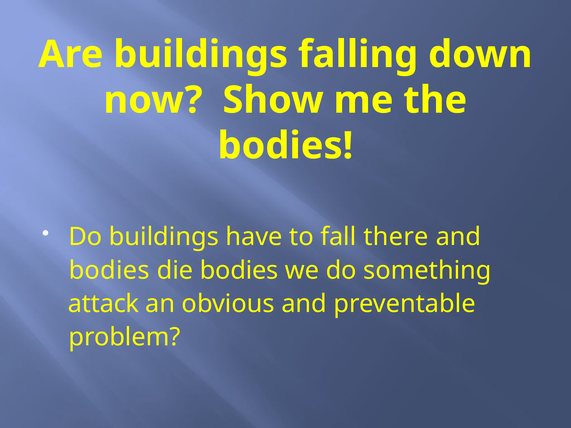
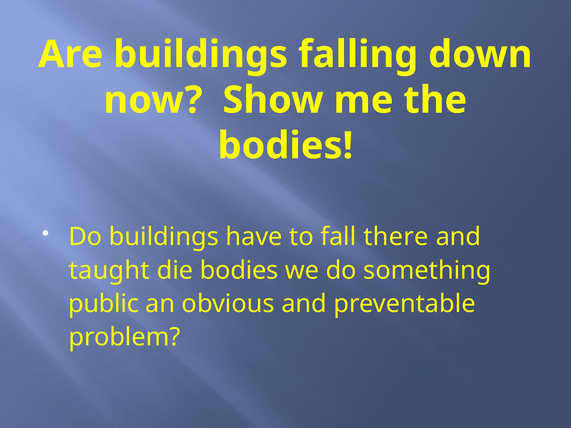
bodies at (109, 270): bodies -> taught
attack: attack -> public
